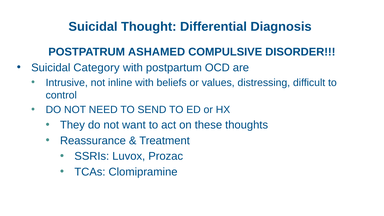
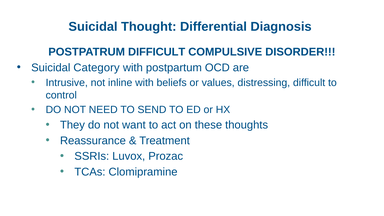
POSTPATRUM ASHAMED: ASHAMED -> DIFFICULT
